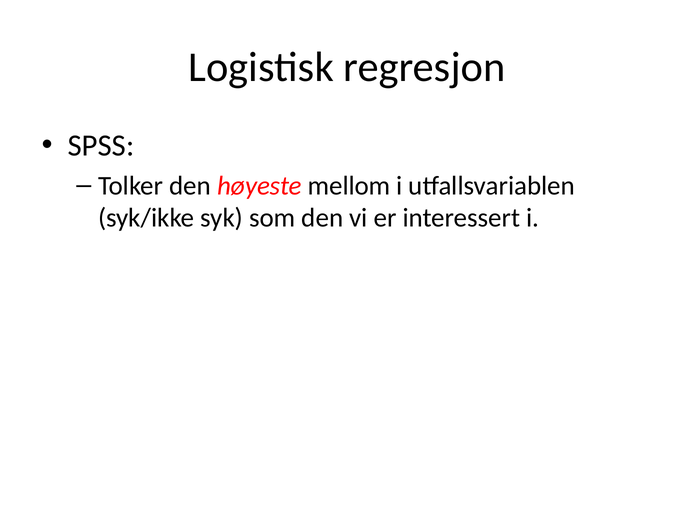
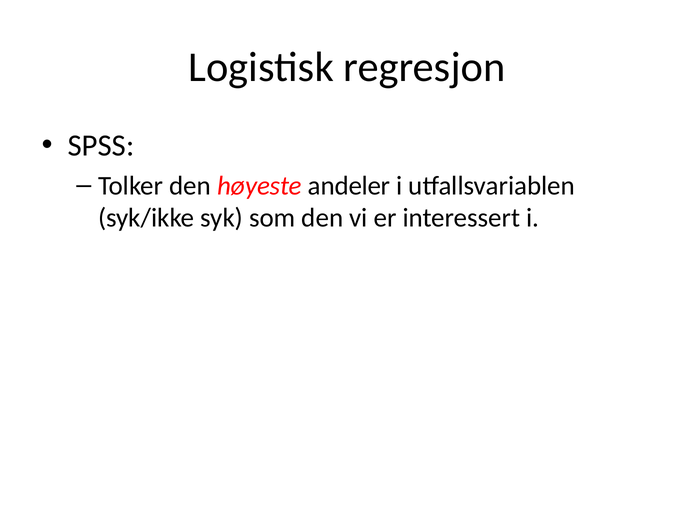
mellom: mellom -> andeler
